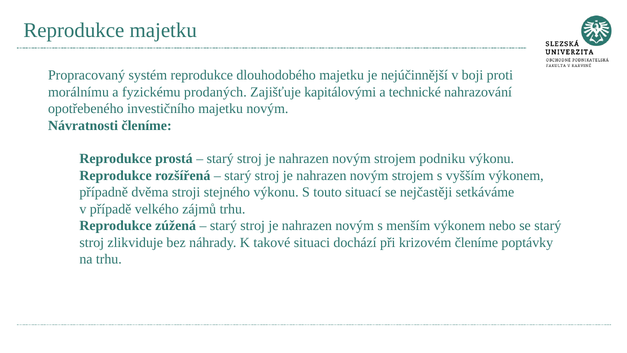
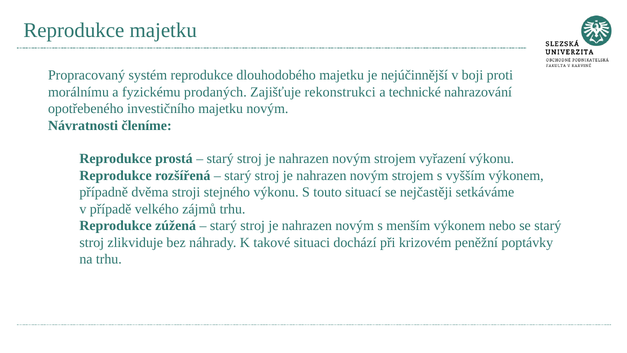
kapitálovými: kapitálovými -> rekonstrukci
podniku: podniku -> vyřazení
krizovém členíme: členíme -> peněžní
